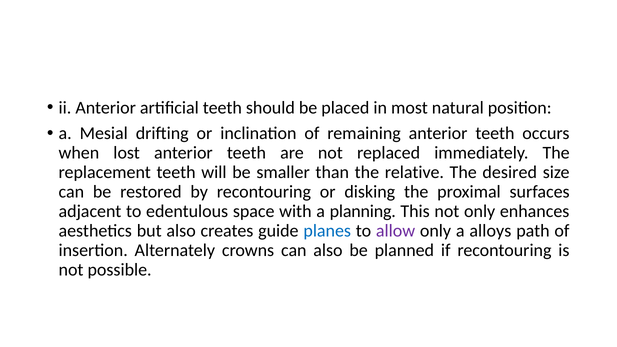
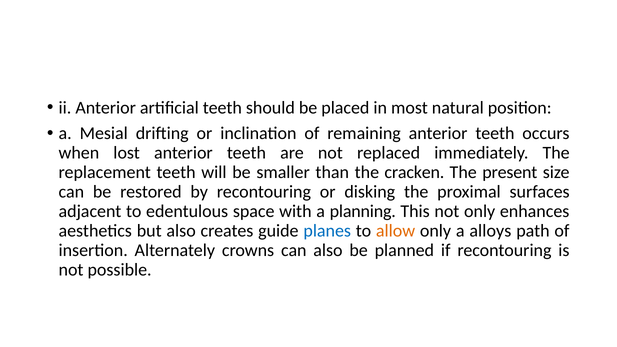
relative: relative -> cracken
desired: desired -> present
allow colour: purple -> orange
